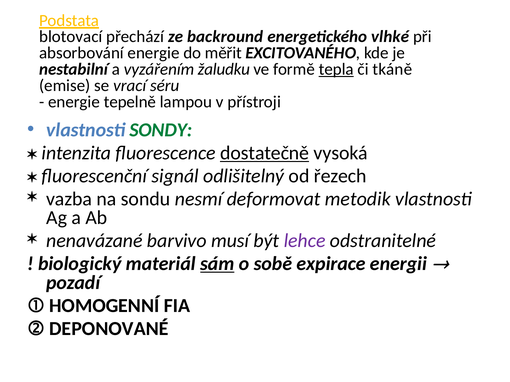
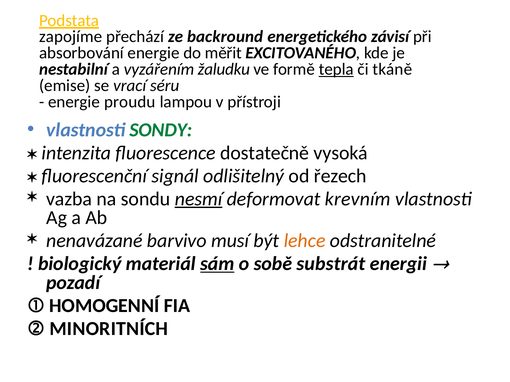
blotovací: blotovací -> zapojíme
vlhké: vlhké -> závisí
tepelně: tepelně -> proudu
dostatečně underline: present -> none
nesmí underline: none -> present
metodik: metodik -> krevním
lehce colour: purple -> orange
expirace: expirace -> substrát
DEPONOVANÉ: DEPONOVANÉ -> MINORITNÍCH
